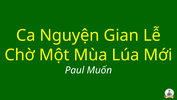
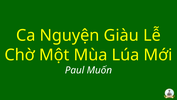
Gian: Gian -> Giàu
